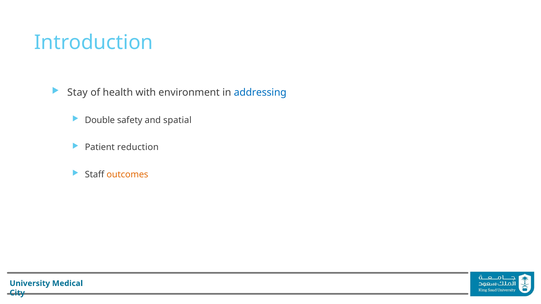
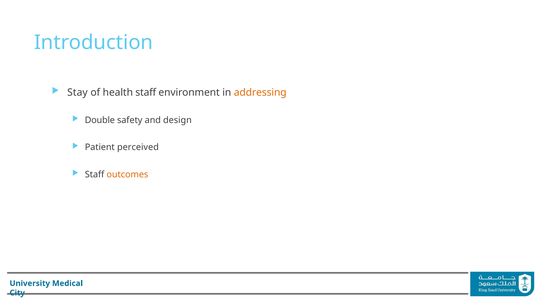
health with: with -> staff
addressing colour: blue -> orange
spatial: spatial -> design
reduction: reduction -> perceived
